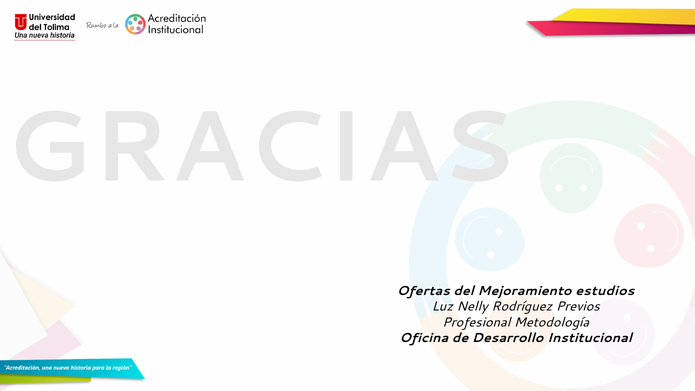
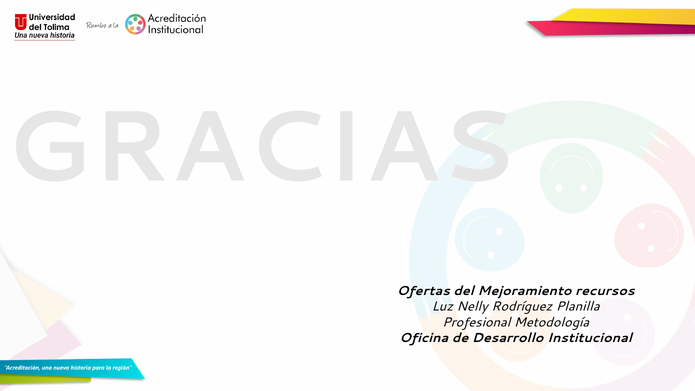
estudios: estudios -> recursos
Previos: Previos -> Planilla
